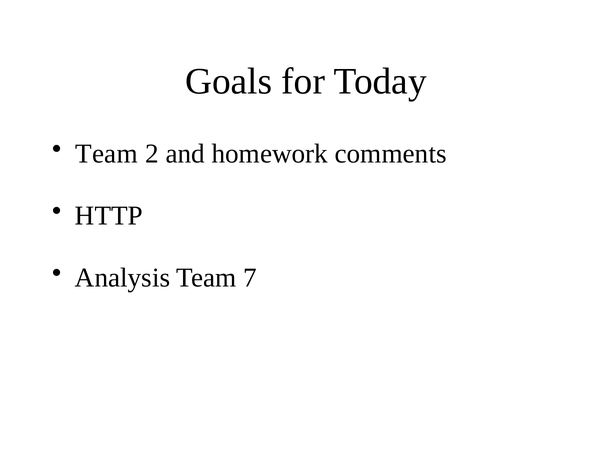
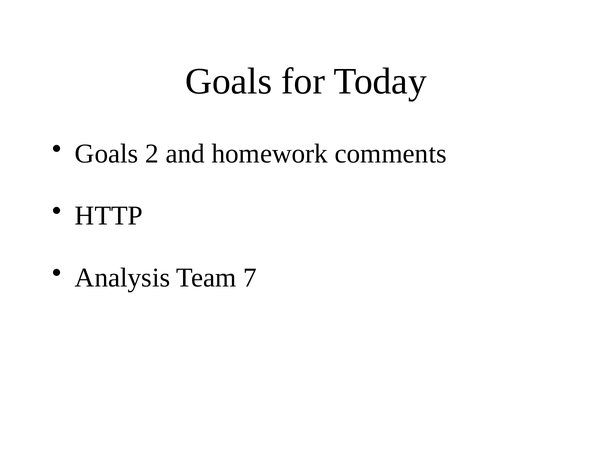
Team at (107, 154): Team -> Goals
